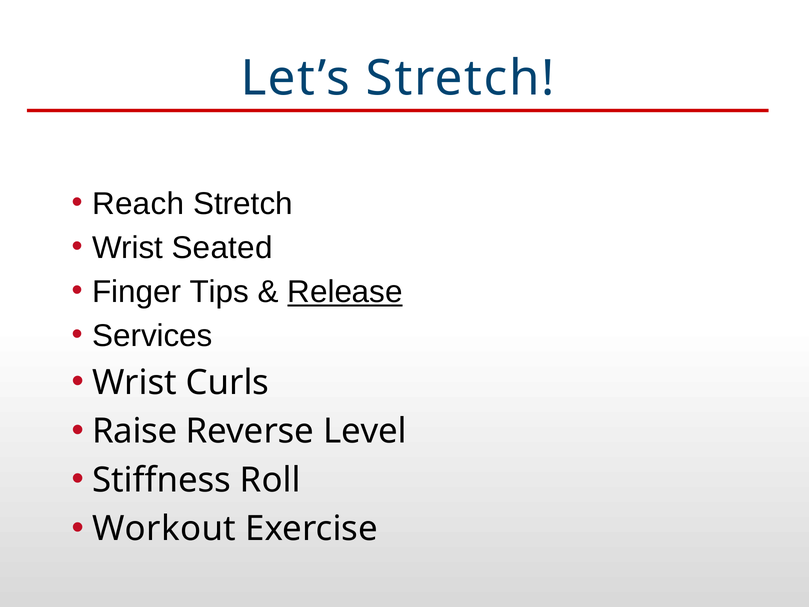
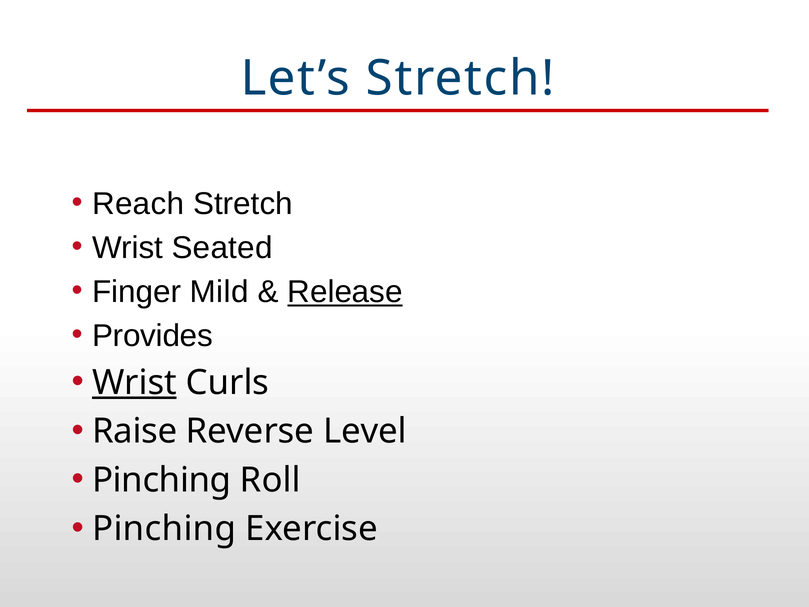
Tips: Tips -> Mild
Services: Services -> Provides
Wrist at (134, 383) underline: none -> present
Stiffness at (162, 480): Stiffness -> Pinching
Workout at (164, 529): Workout -> Pinching
